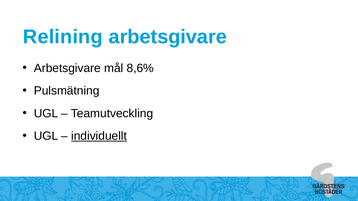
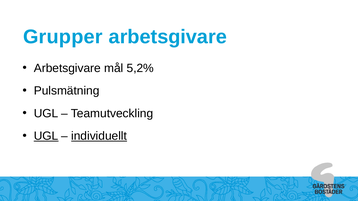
Relining: Relining -> Grupper
8,6%: 8,6% -> 5,2%
UGL at (46, 136) underline: none -> present
